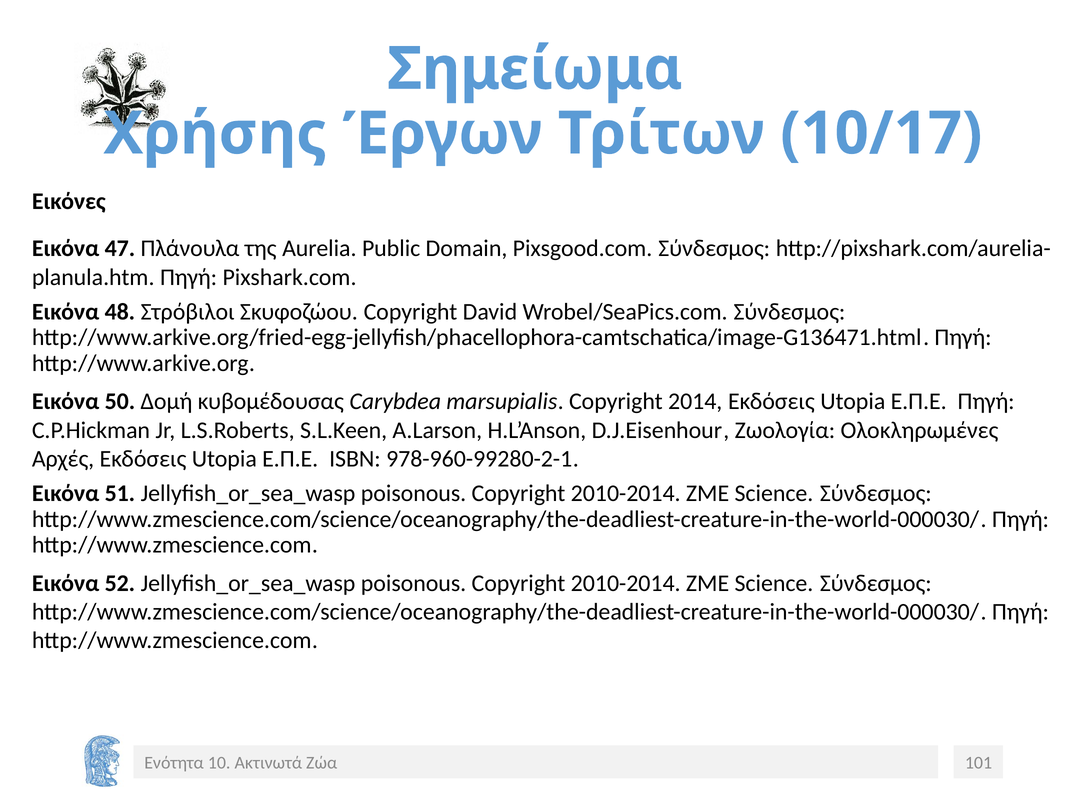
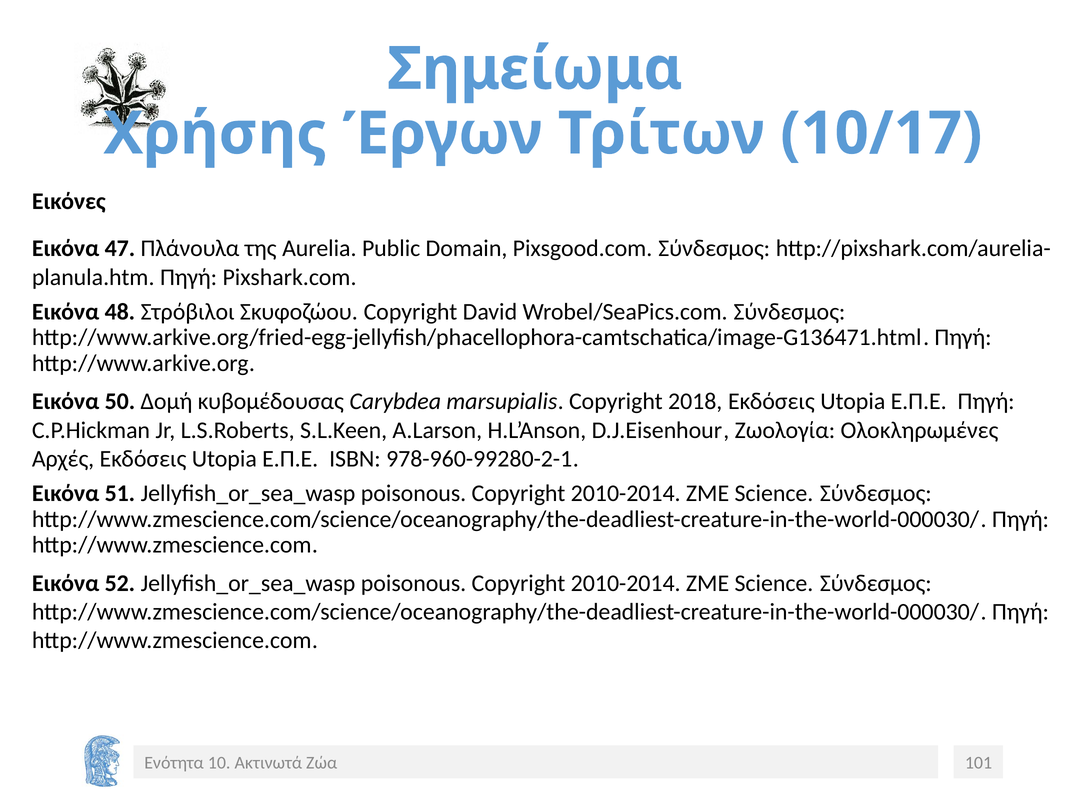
2014: 2014 -> 2018
